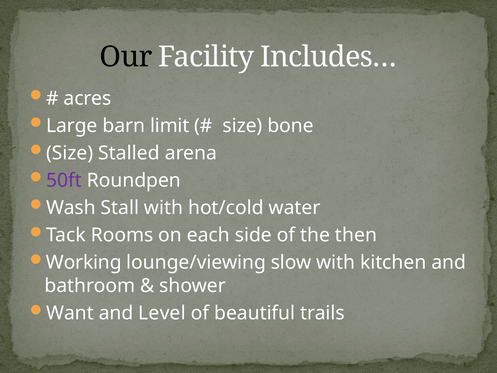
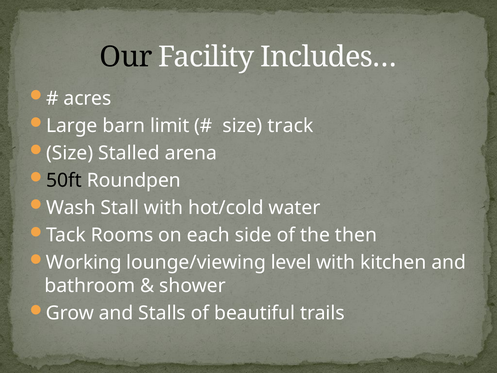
bone: bone -> track
50ft colour: purple -> black
slow: slow -> level
Want: Want -> Grow
Level: Level -> Stalls
